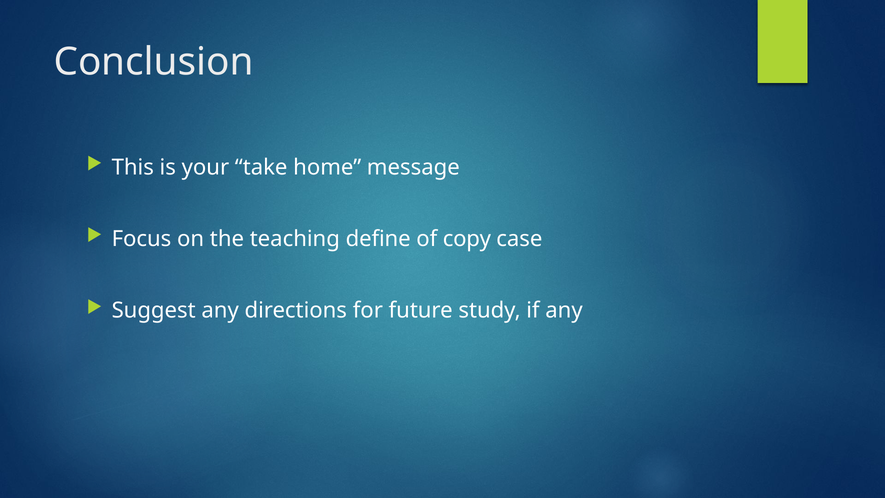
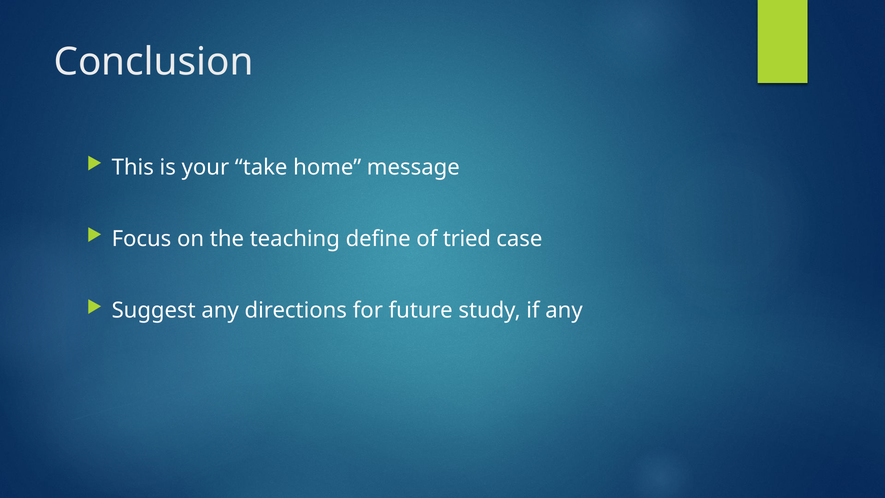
copy: copy -> tried
